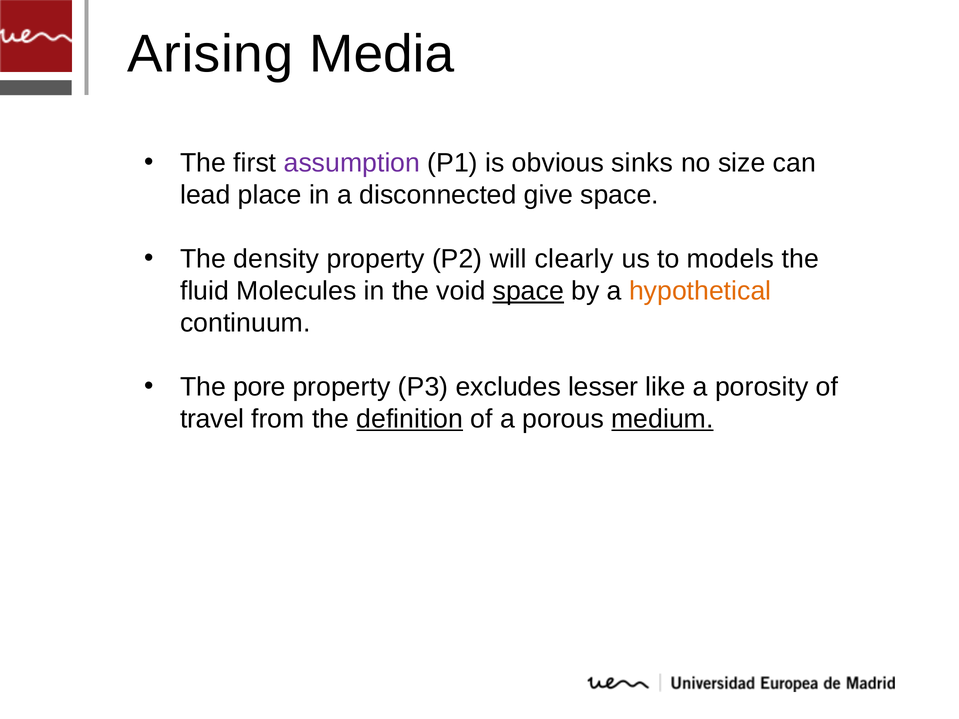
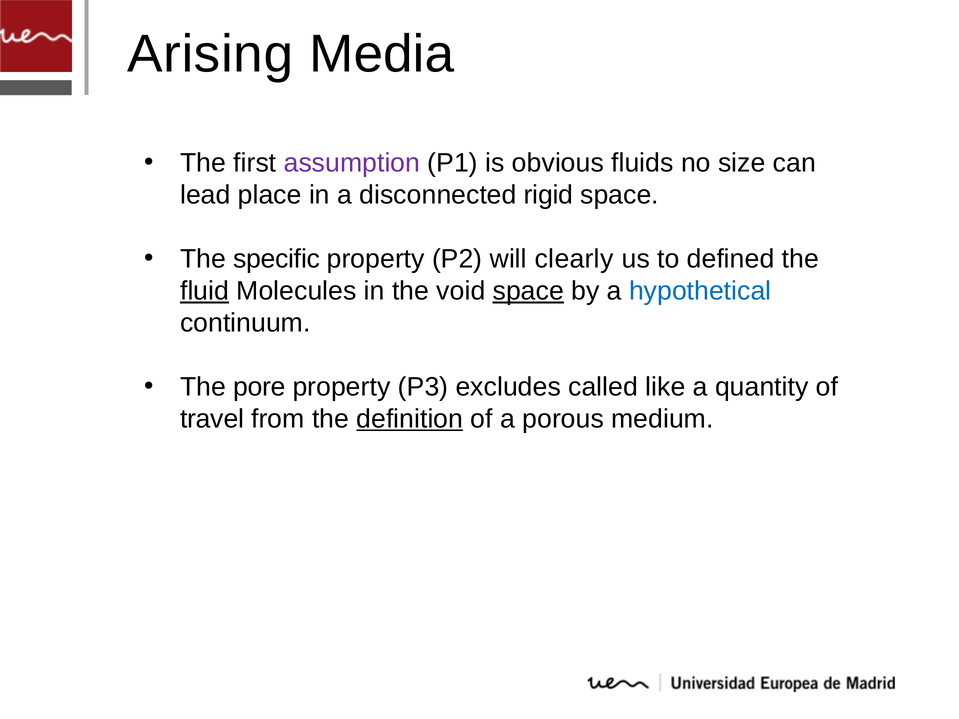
sinks: sinks -> fluids
give: give -> rigid
density: density -> specific
models: models -> defined
fluid underline: none -> present
hypothetical colour: orange -> blue
lesser: lesser -> called
porosity: porosity -> quantity
medium underline: present -> none
